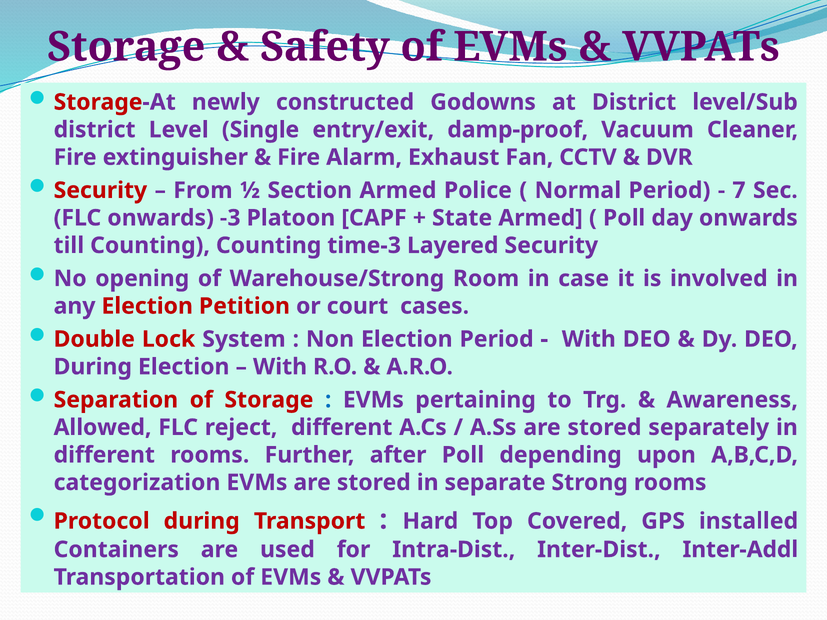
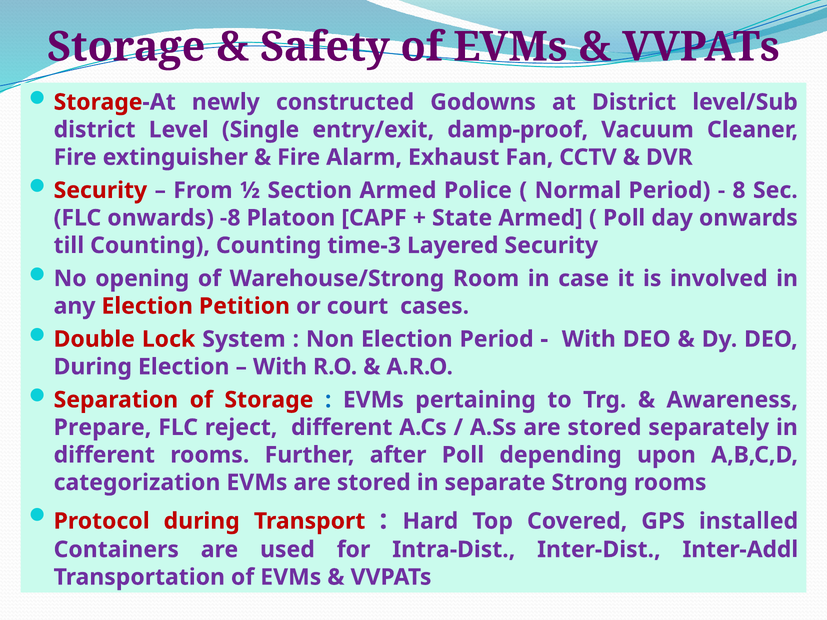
7: 7 -> 8
-3: -3 -> -8
Allowed: Allowed -> Prepare
